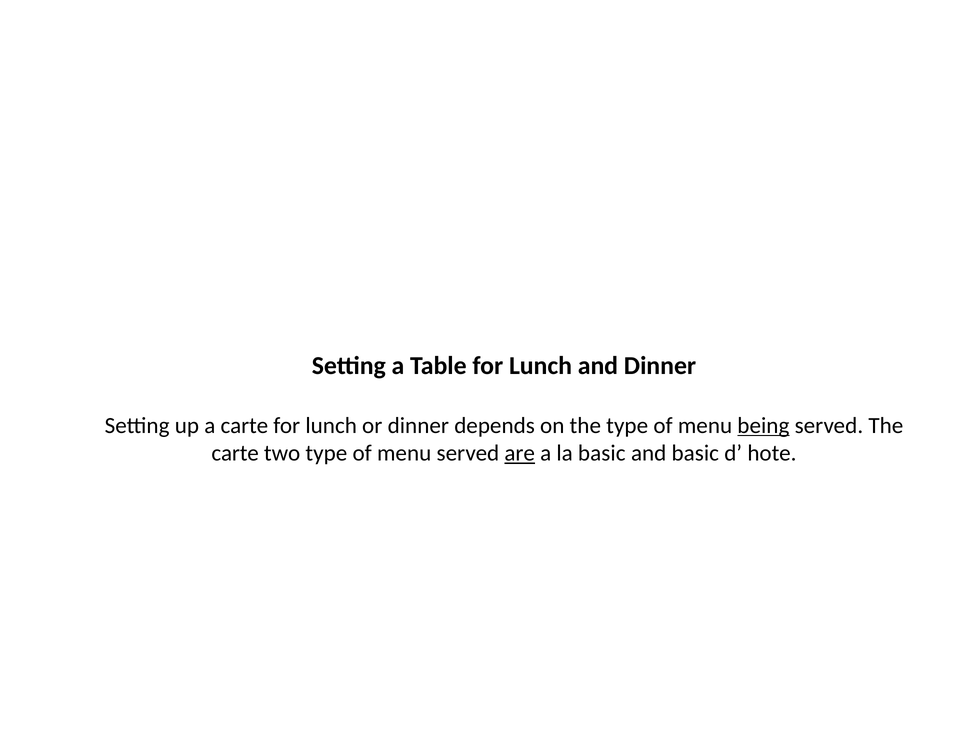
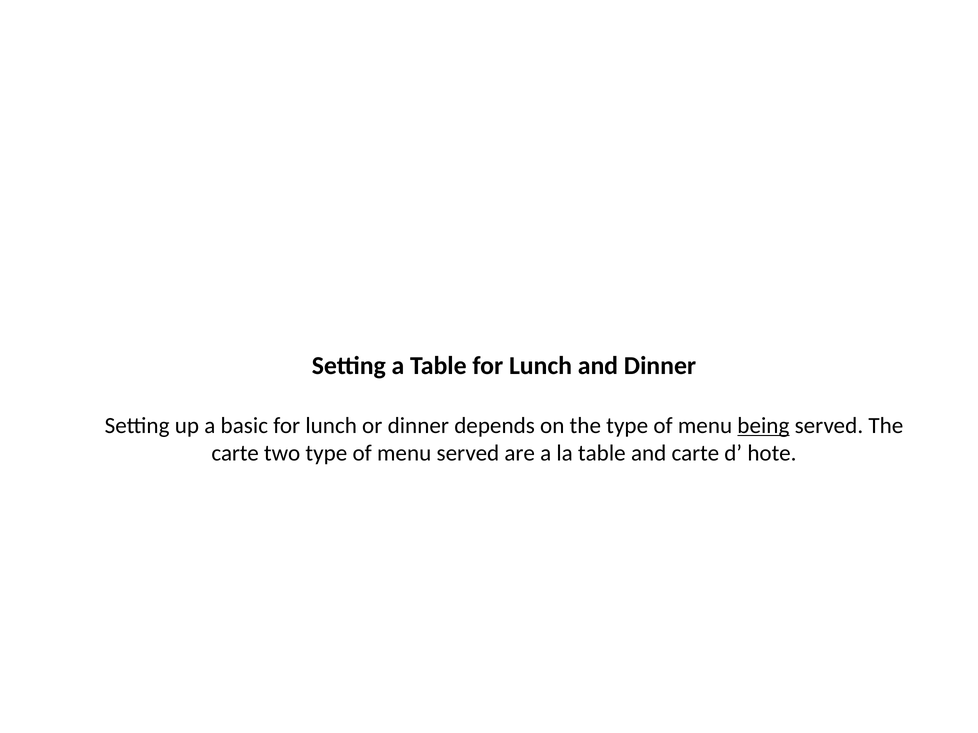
a carte: carte -> basic
are underline: present -> none
la basic: basic -> table
and basic: basic -> carte
